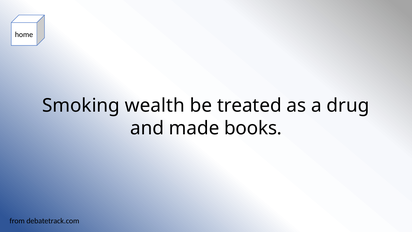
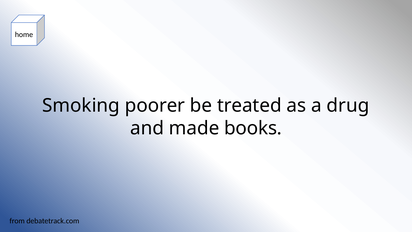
wealth: wealth -> poorer
